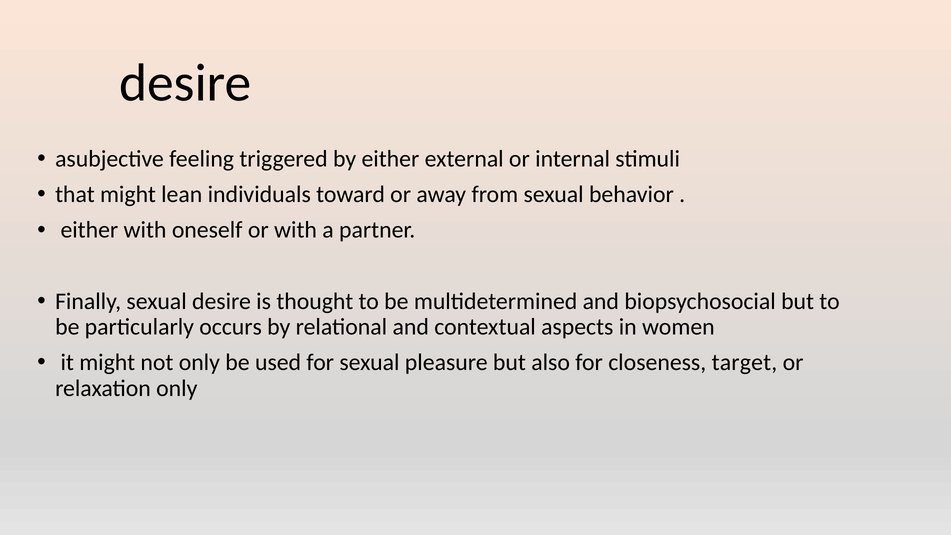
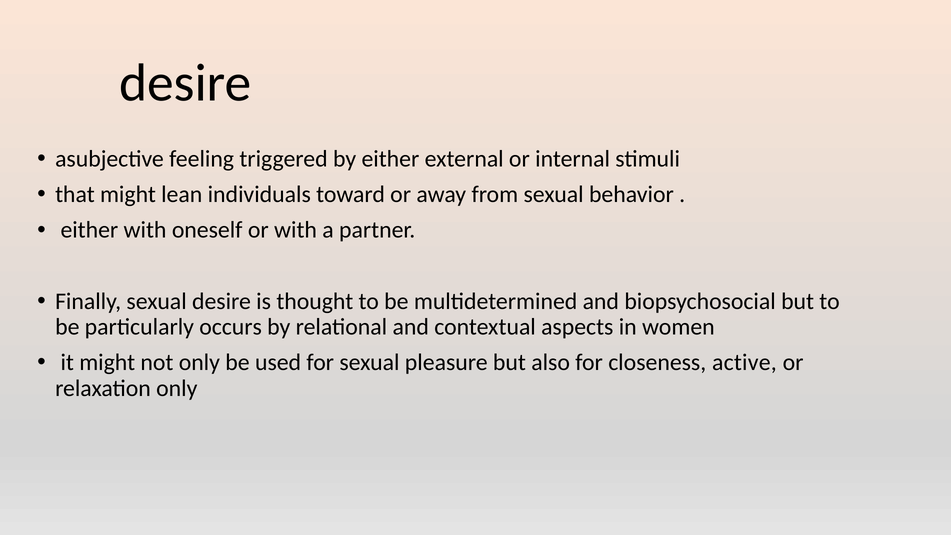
target: target -> active
